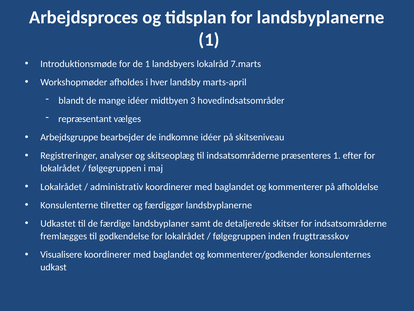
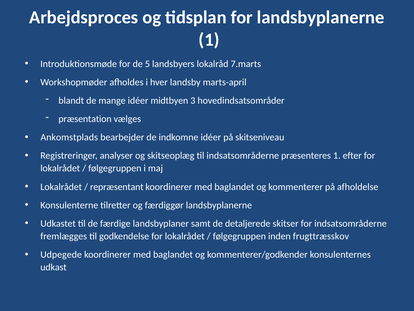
de 1: 1 -> 5
repræsentant: repræsentant -> præsentation
Arbejdsgruppe: Arbejdsgruppe -> Ankomstplads
administrativ: administrativ -> repræsentant
Visualisere: Visualisere -> Udpegede
